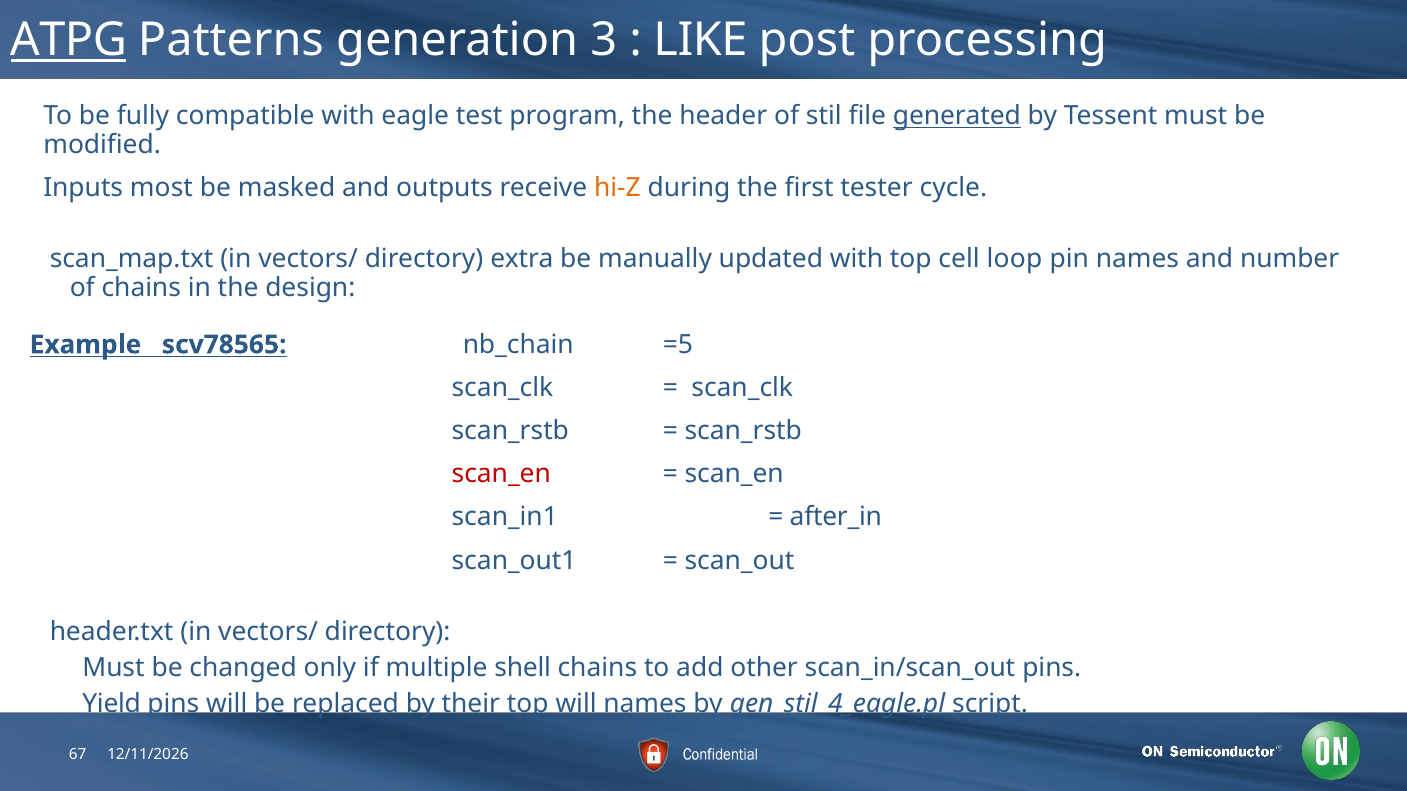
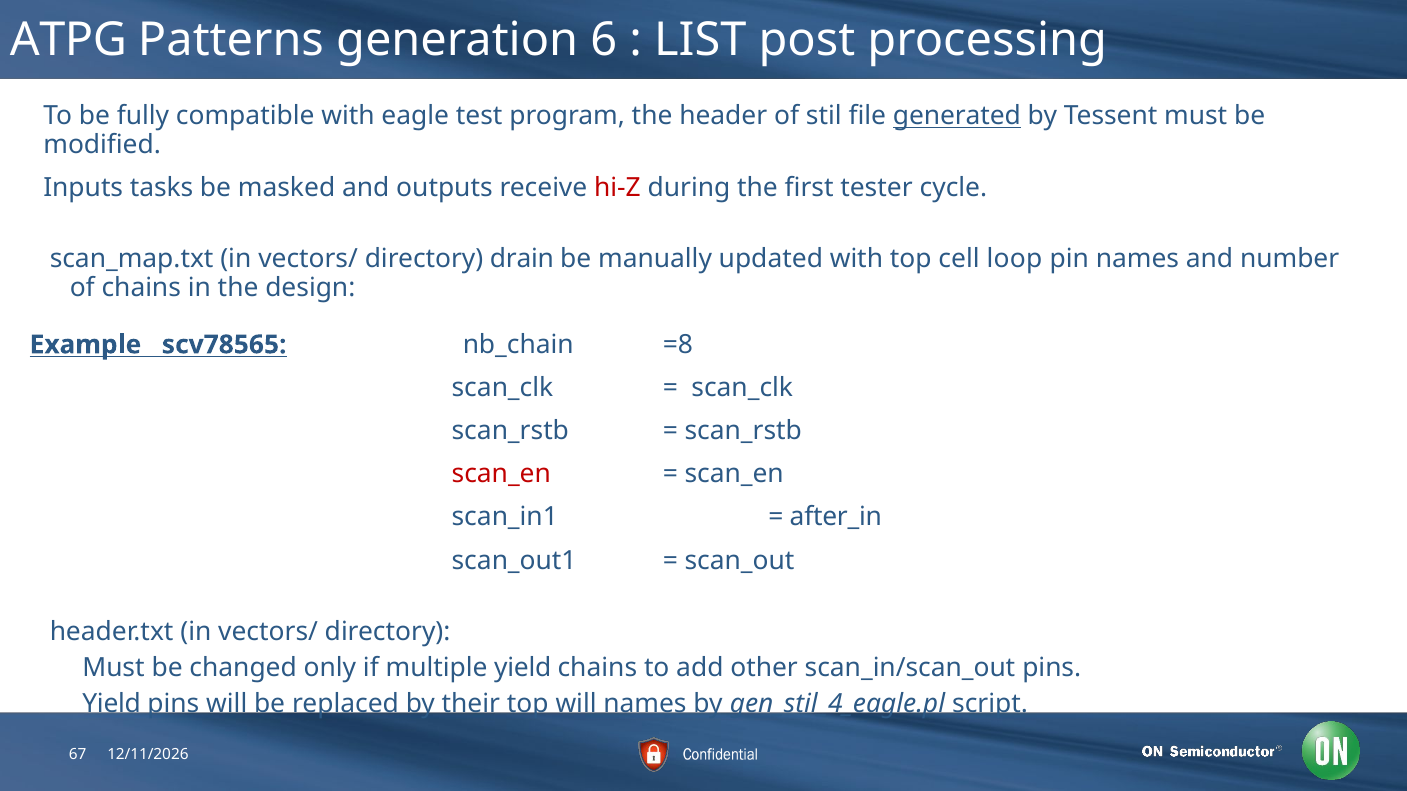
ATPG underline: present -> none
3: 3 -> 6
LIKE: LIKE -> LIST
most: most -> tasks
hi-Z colour: orange -> red
extra: extra -> drain
=5: =5 -> =8
multiple shell: shell -> yield
